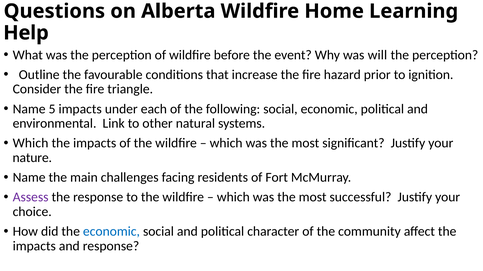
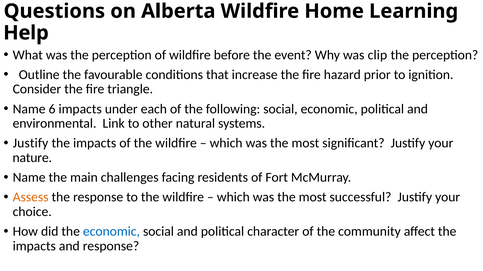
will: will -> clip
5: 5 -> 6
Which at (31, 144): Which -> Justify
Assess colour: purple -> orange
